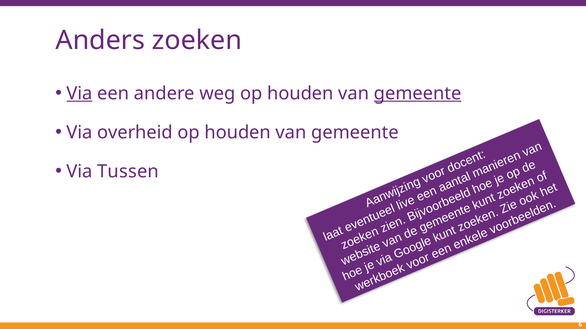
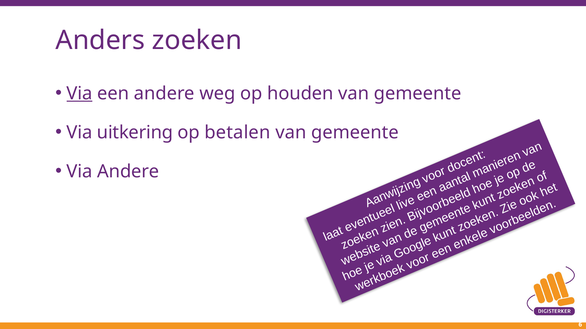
gemeente at (418, 94) underline: present -> none
overheid: overheid -> uitkering
houden at (238, 133): houden -> betalen
Via Tussen: Tussen -> Andere
